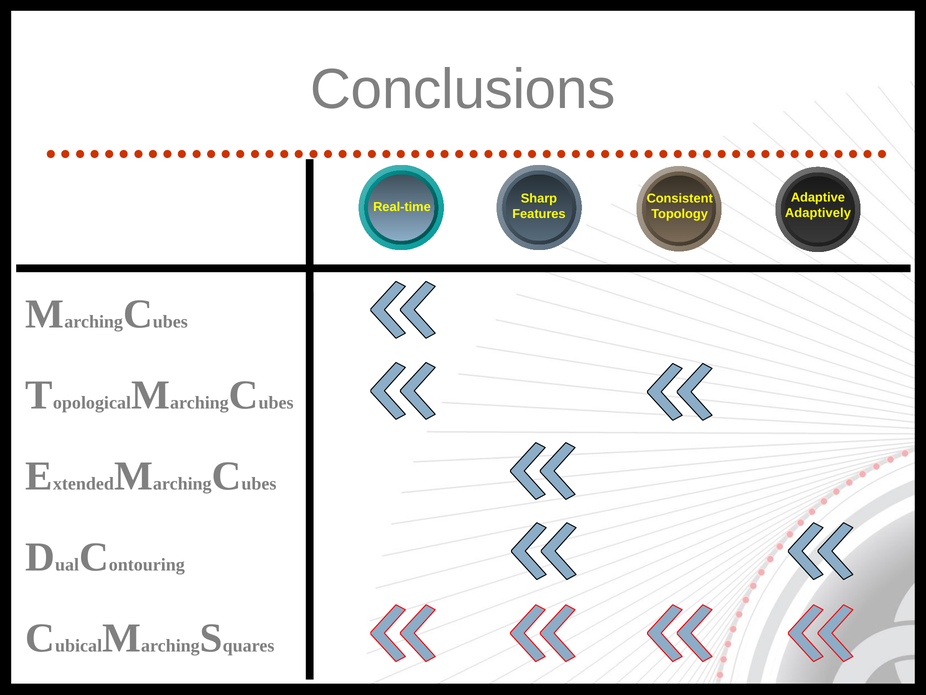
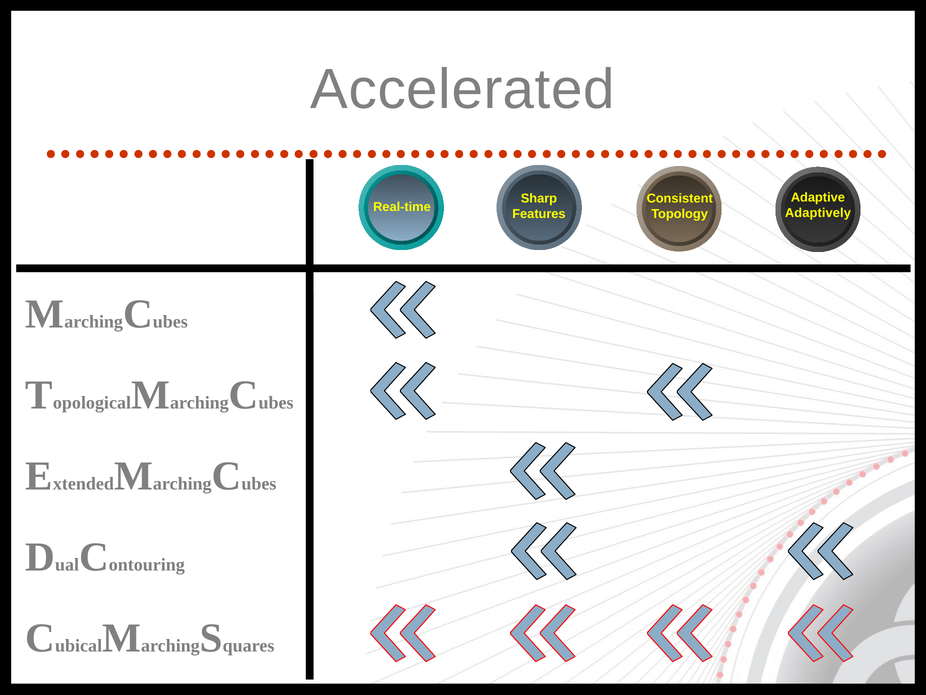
Conclusions: Conclusions -> Accelerated
